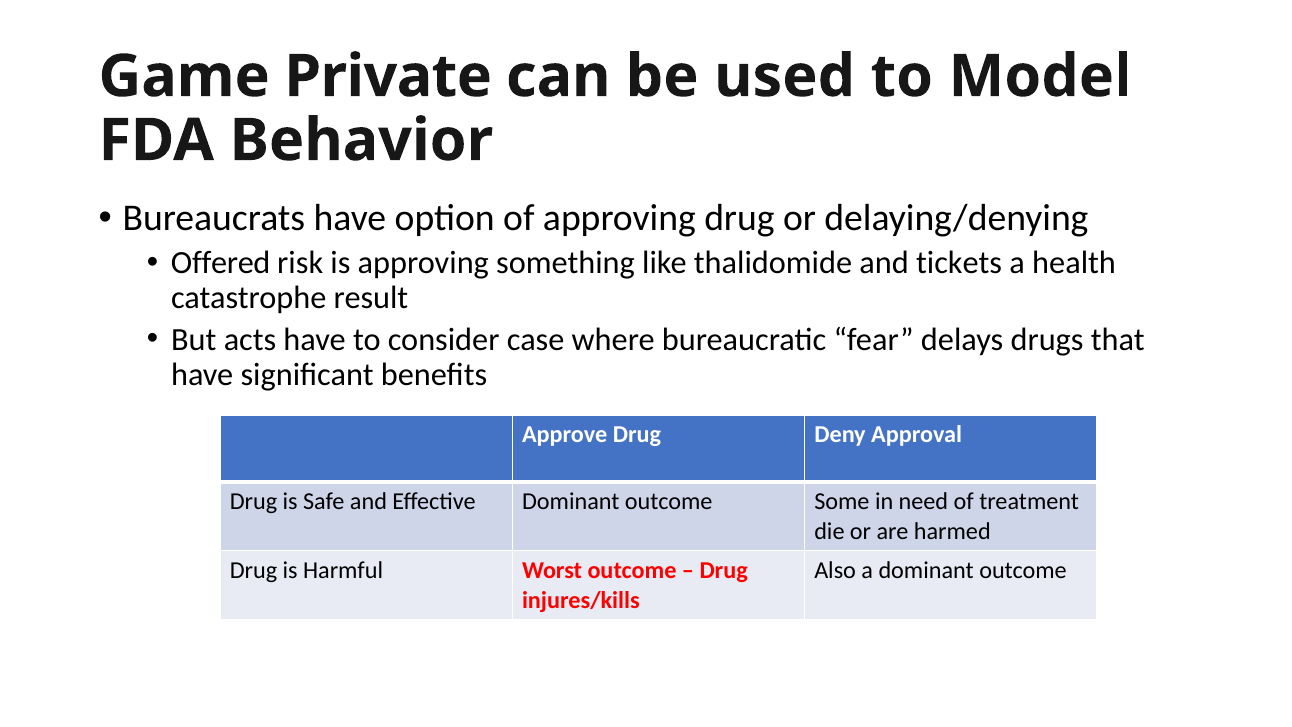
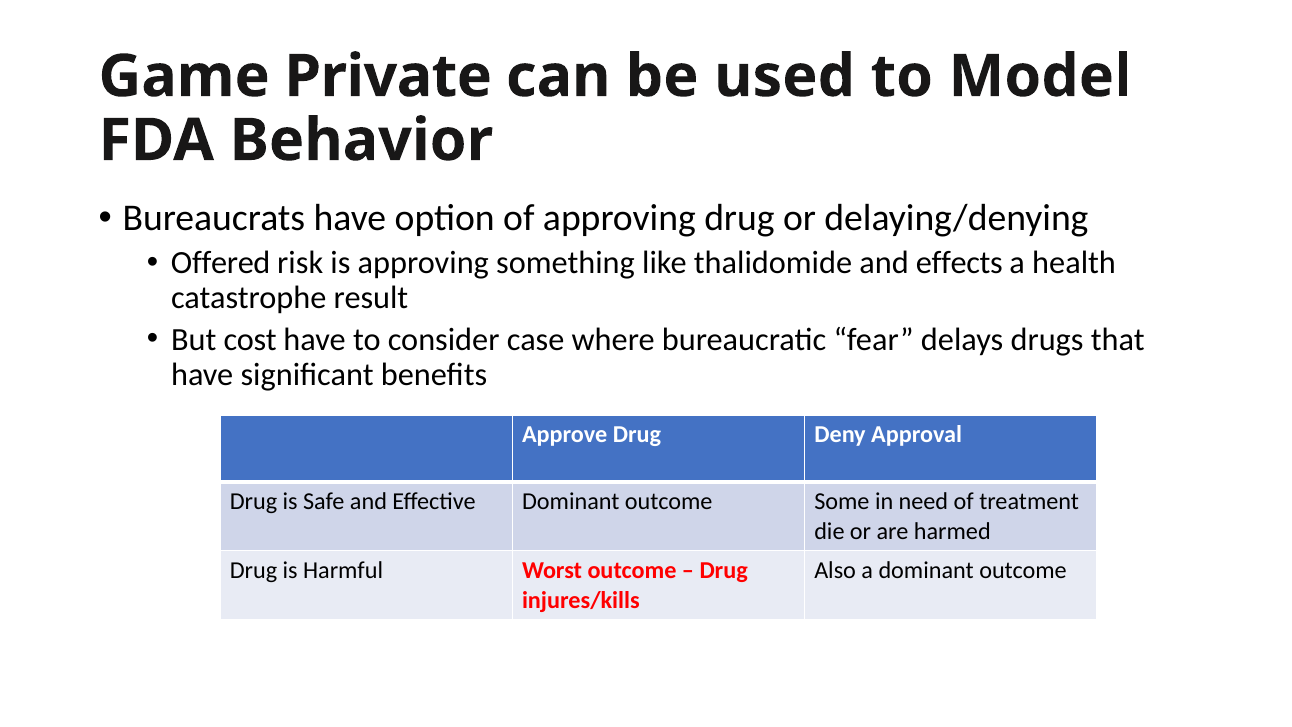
tickets: tickets -> effects
acts: acts -> cost
